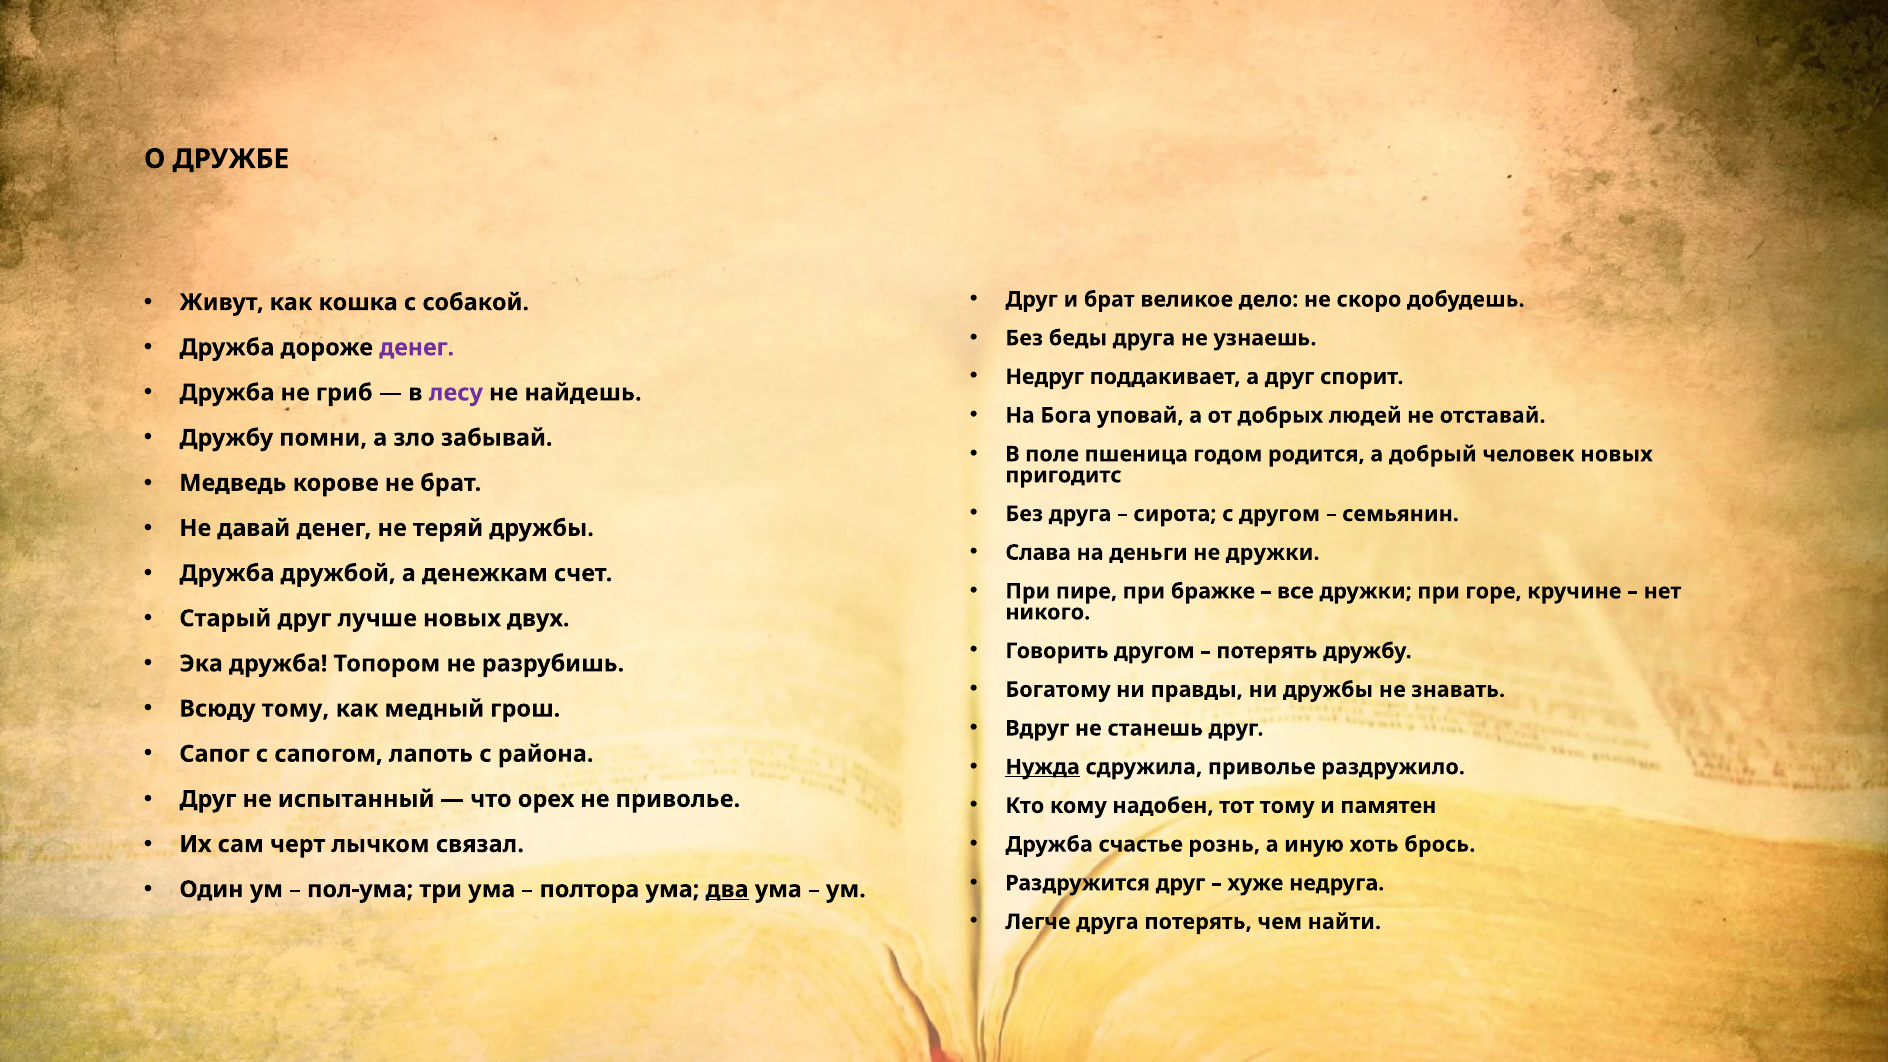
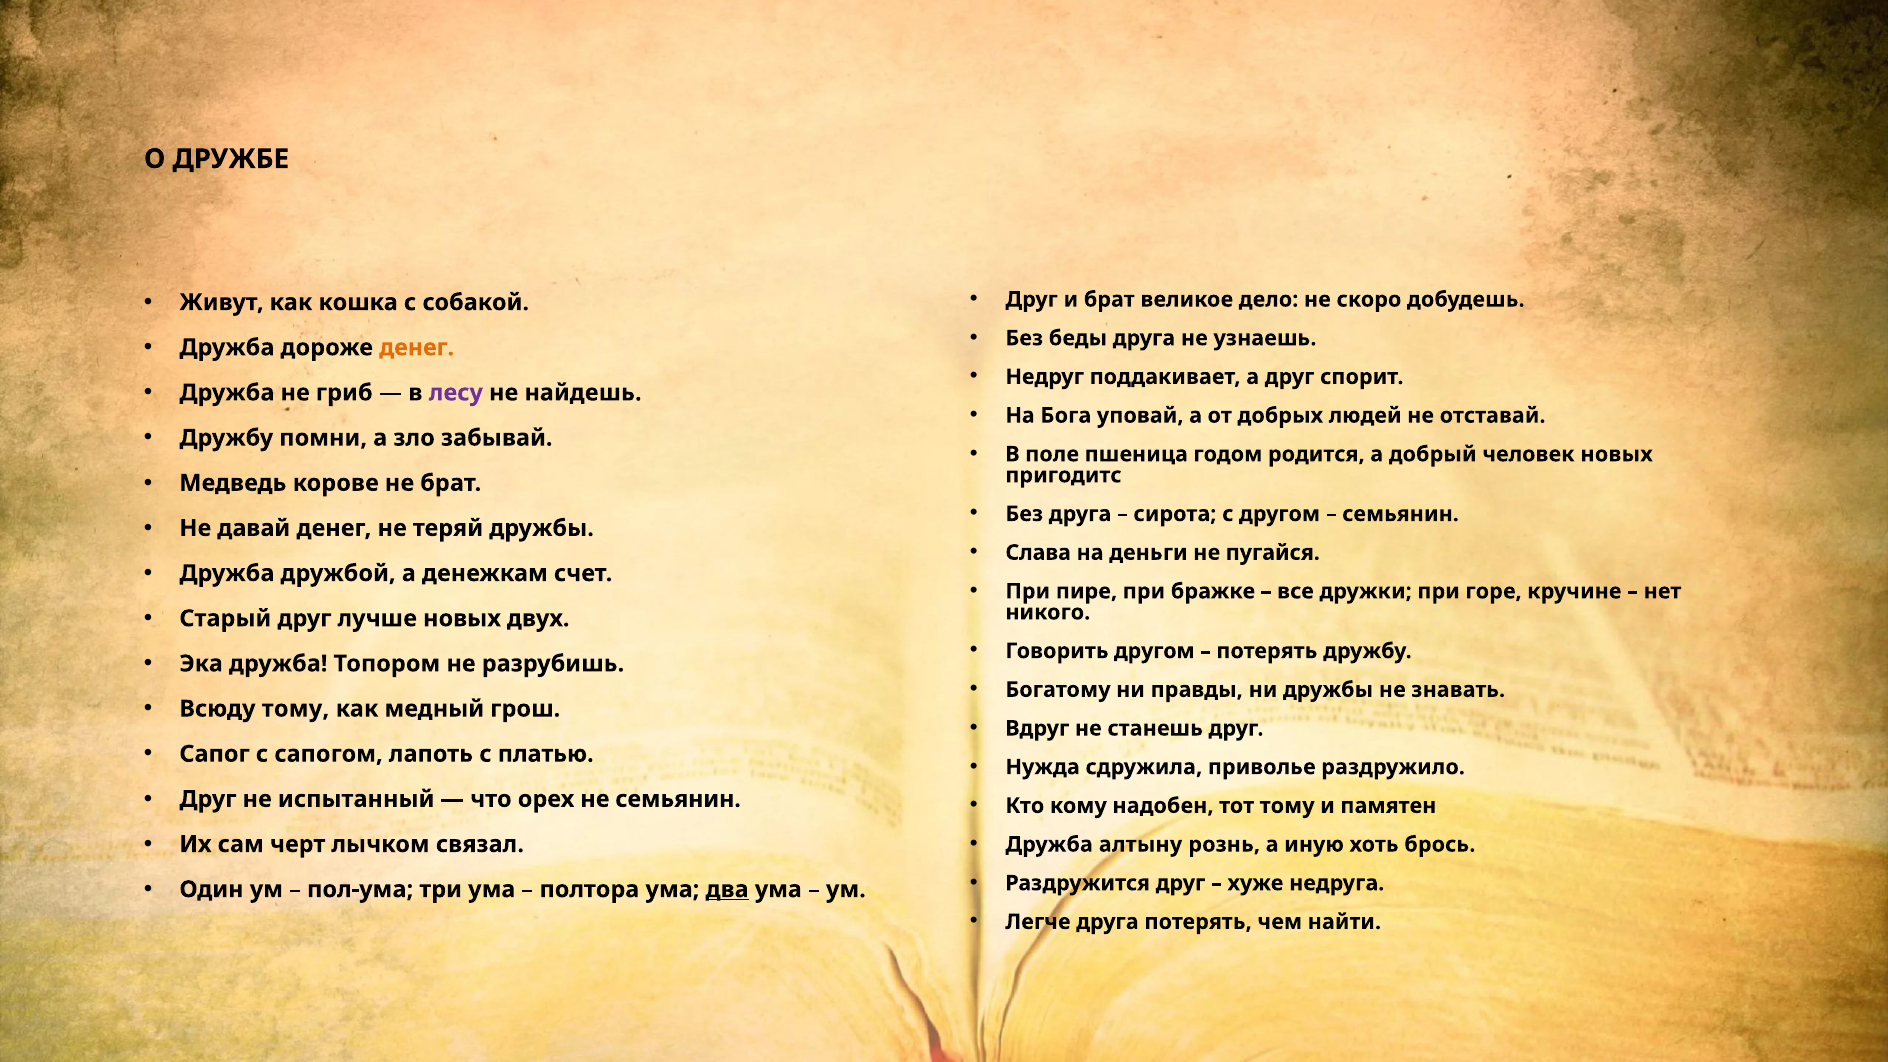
денег at (417, 348) colour: purple -> orange
не дружки: дружки -> пугайся
района: района -> платью
Нужда underline: present -> none
не приволье: приволье -> семьянин
счастье: счастье -> алтыну
